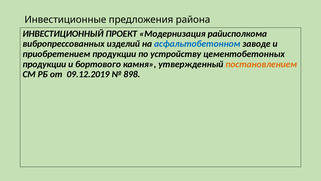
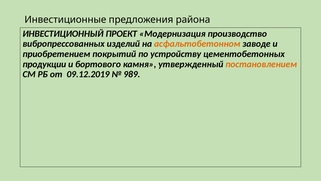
райисполкома: райисполкома -> производство
асфальтобетонном colour: blue -> orange
приобретением продукции: продукции -> покрытий
898: 898 -> 989
